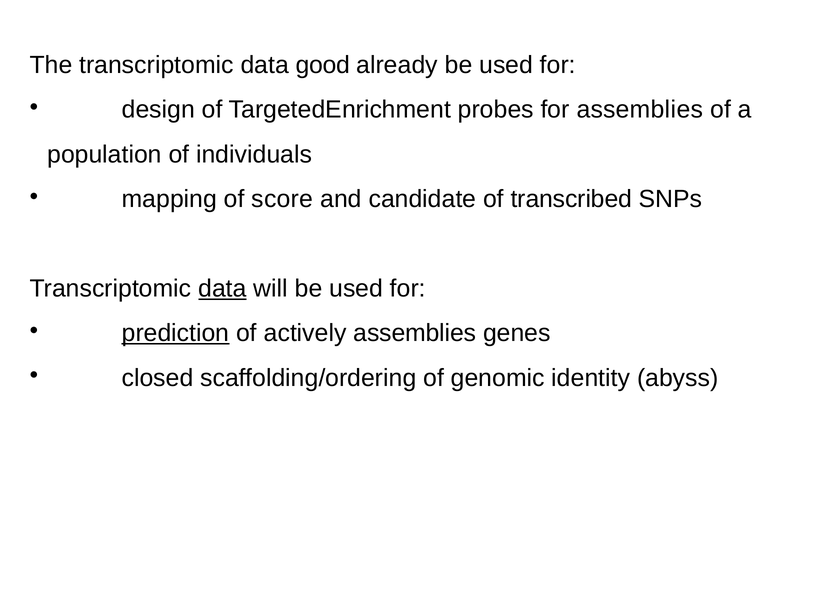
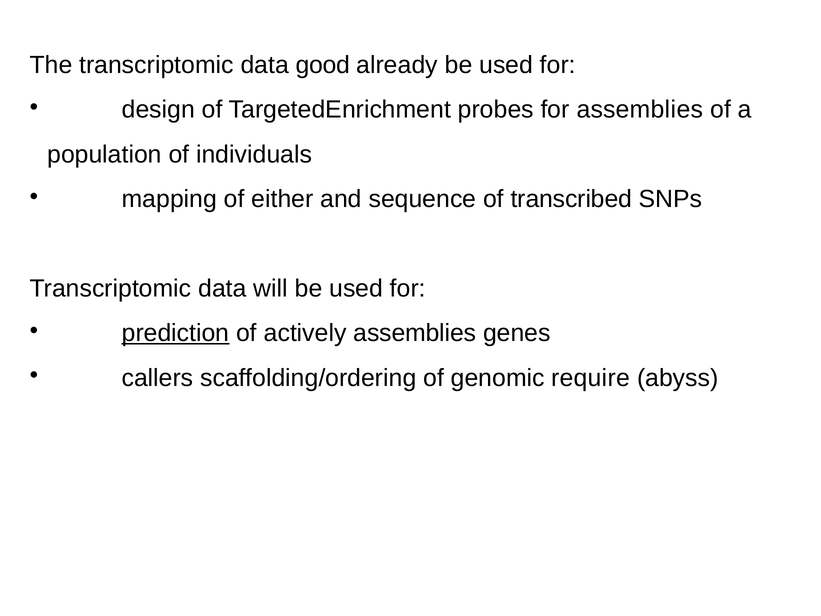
score: score -> either
candidate: candidate -> sequence
data at (222, 288) underline: present -> none
closed: closed -> callers
identity: identity -> require
